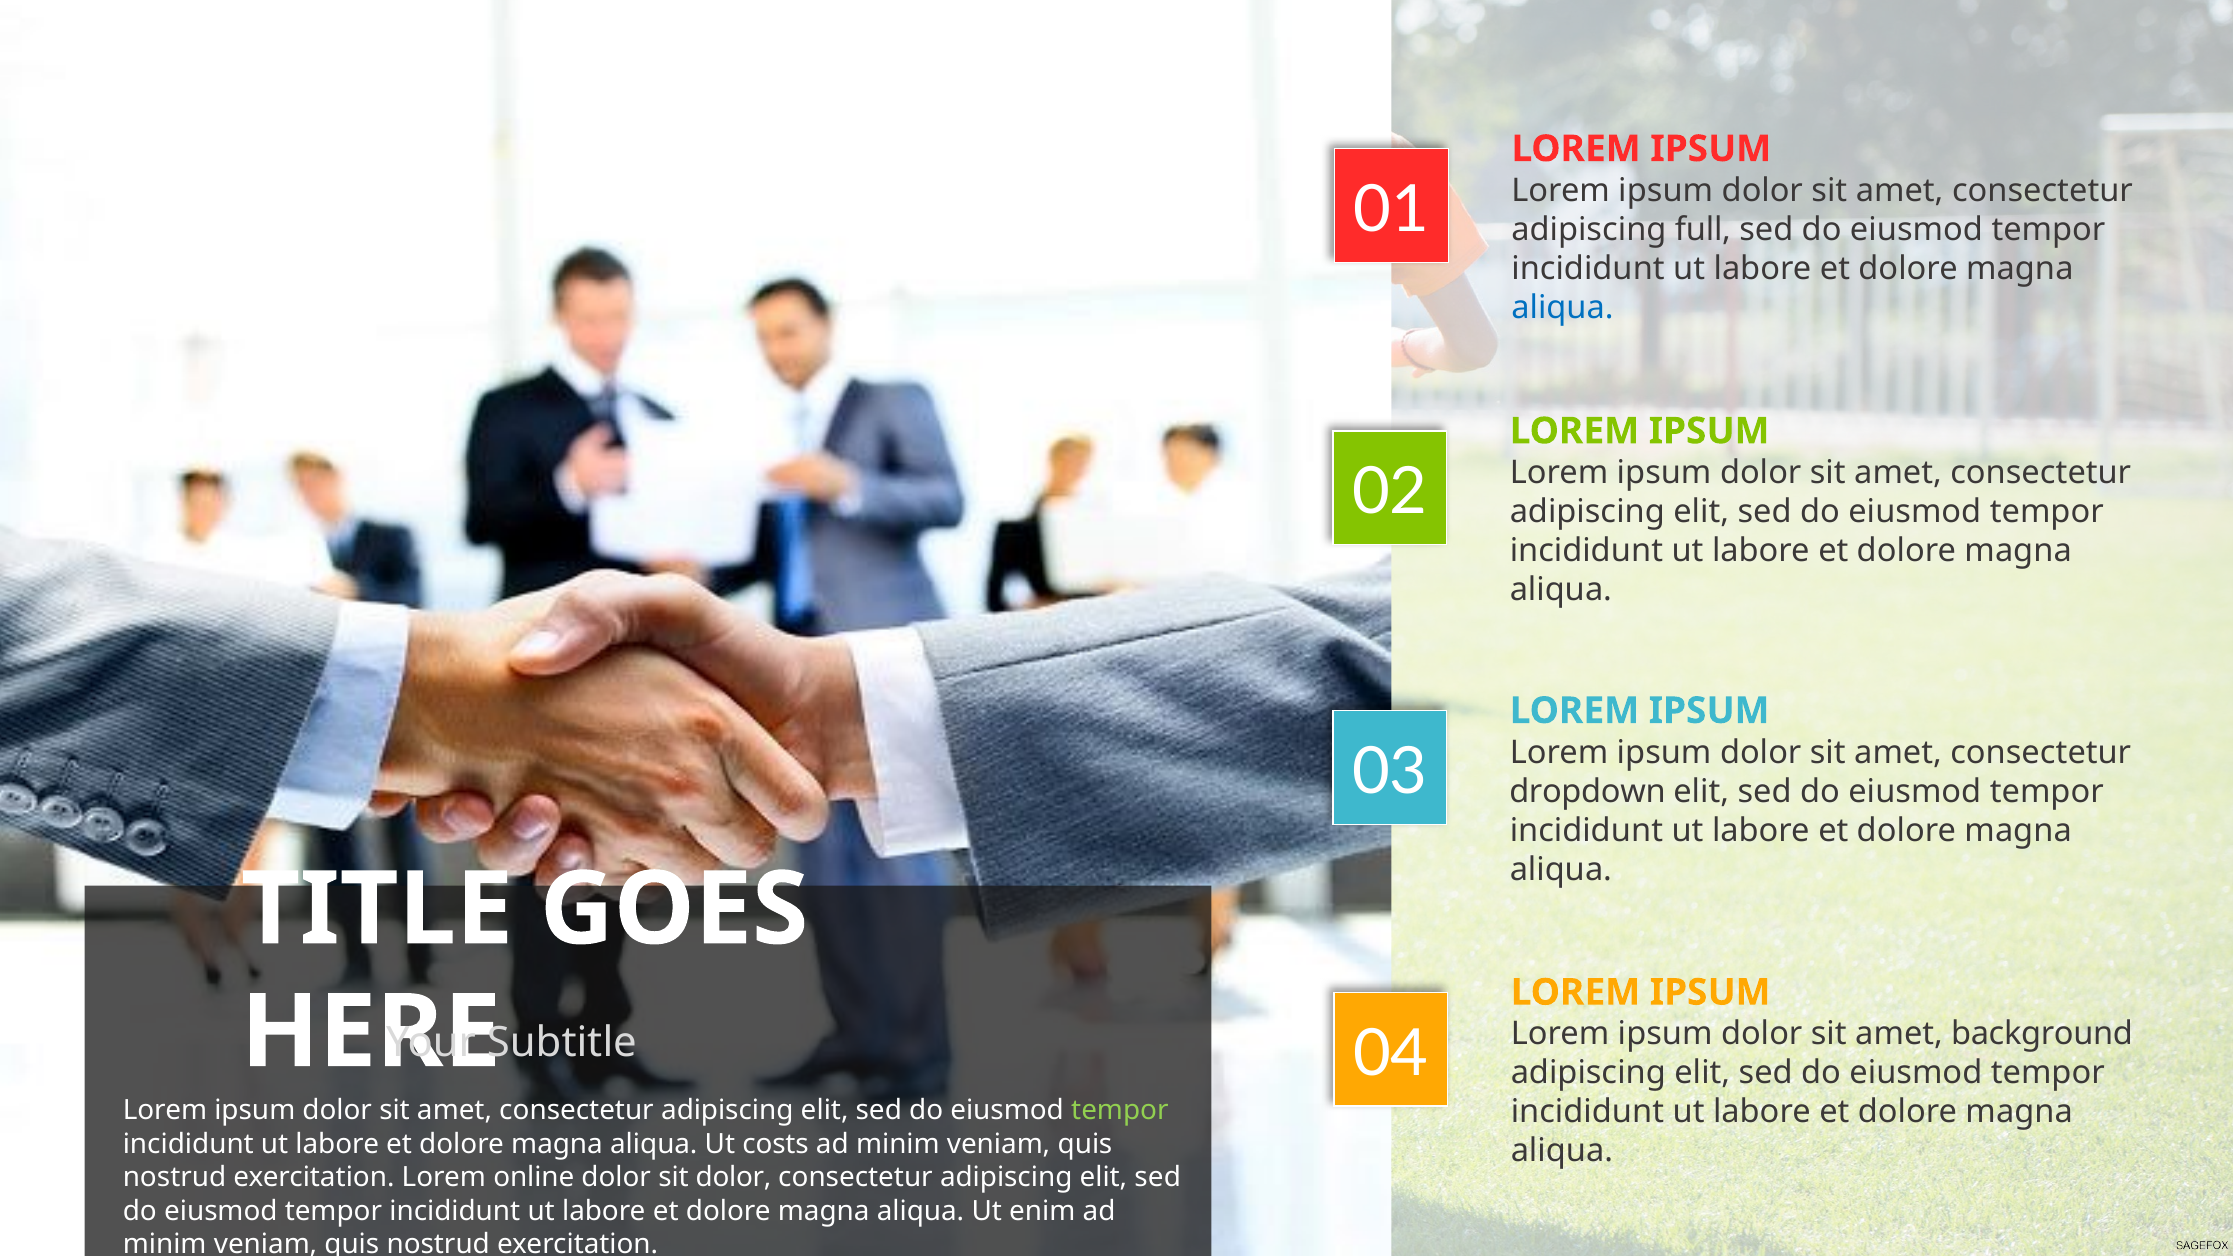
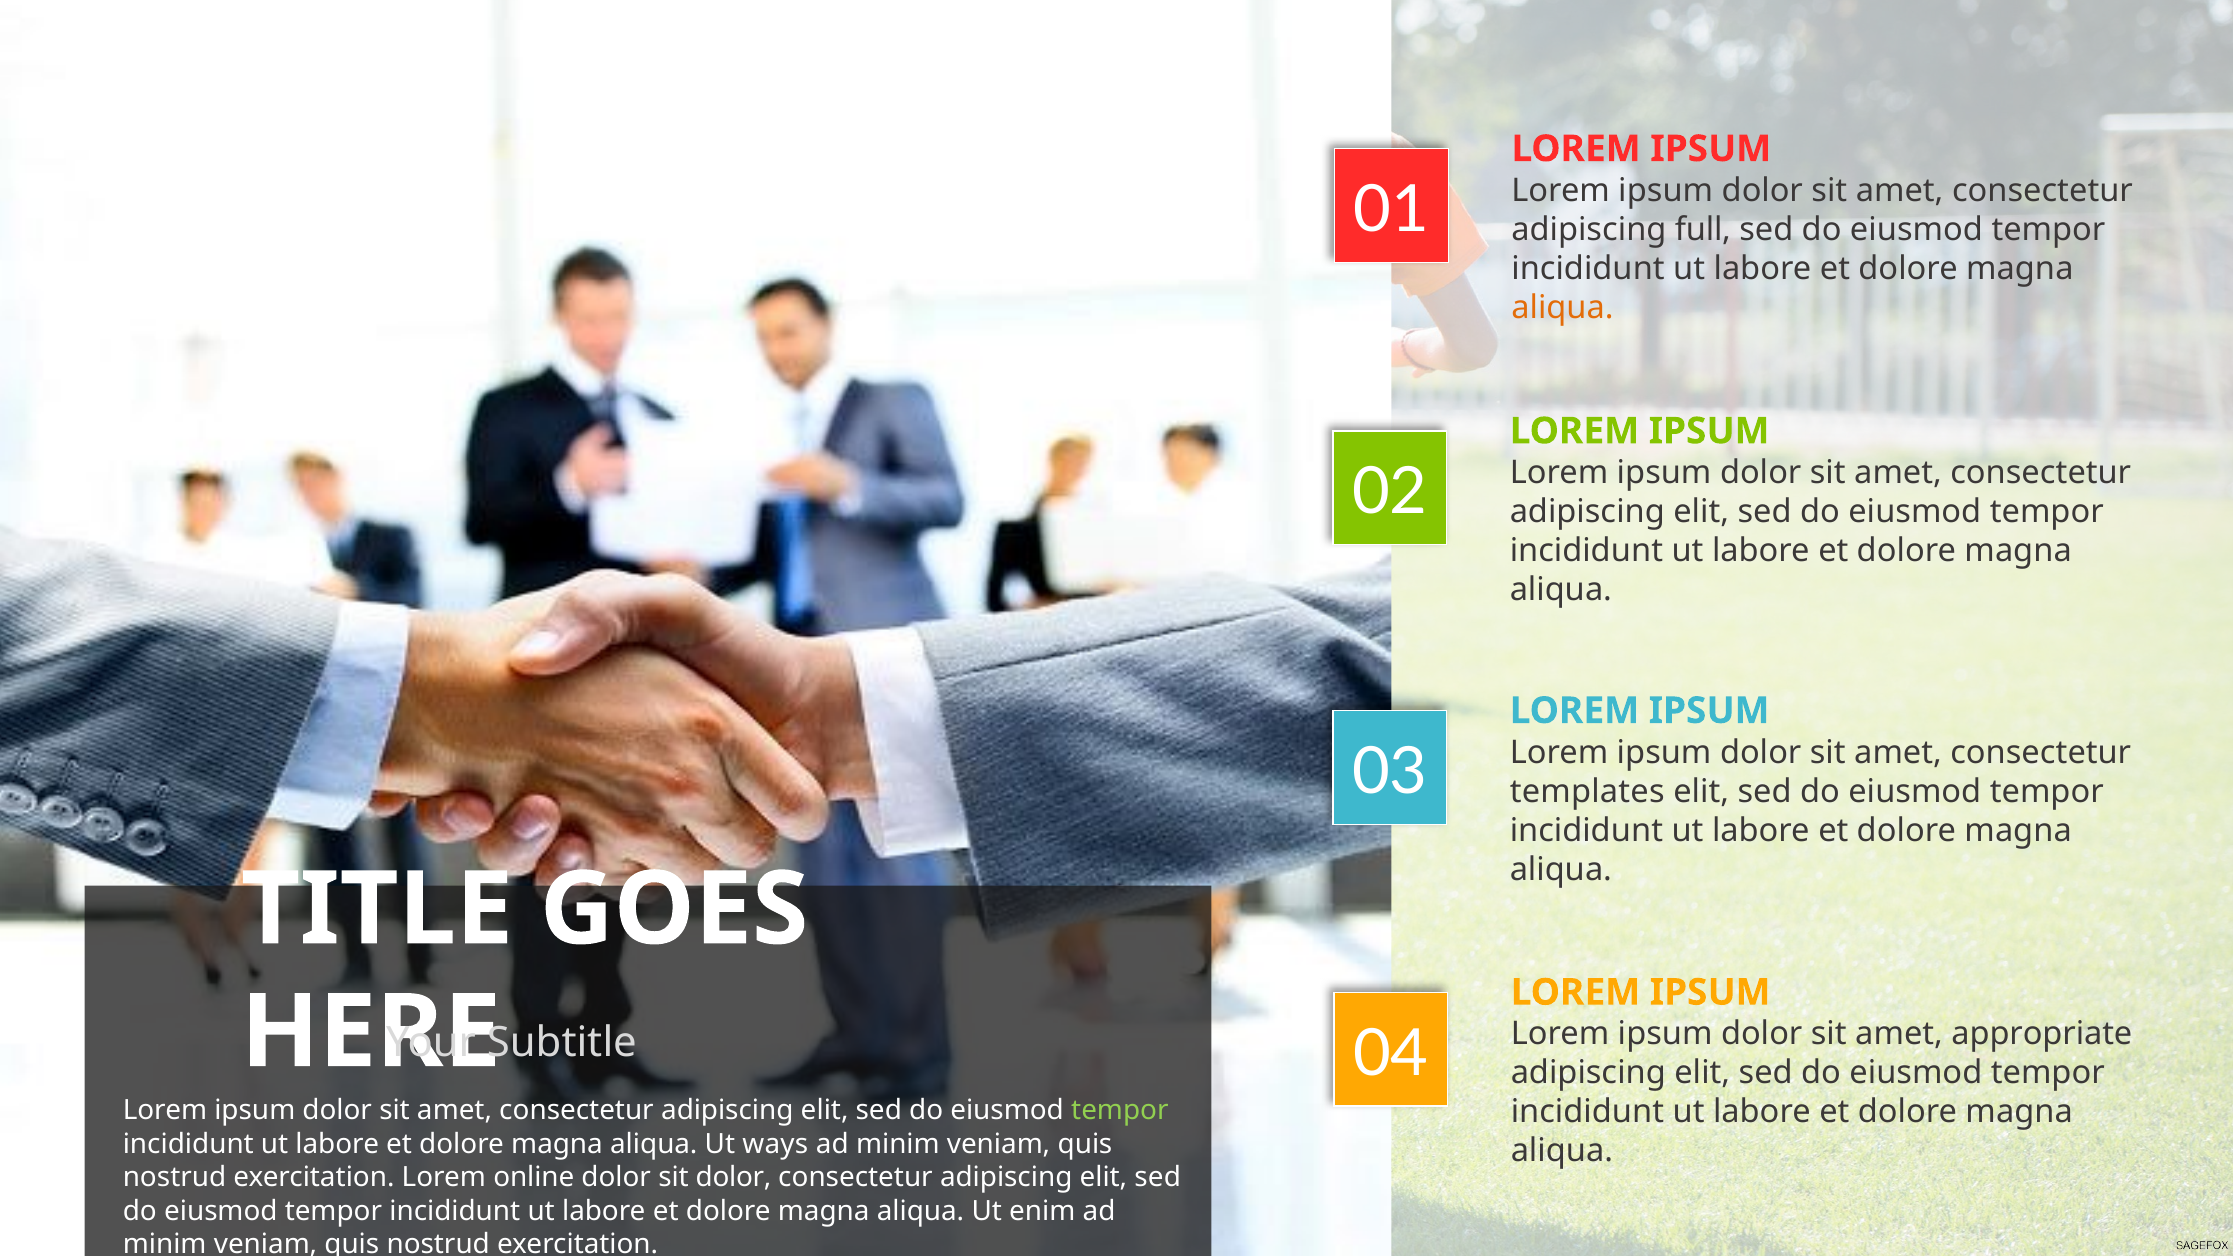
aliqua at (1563, 308) colour: blue -> orange
dropdown: dropdown -> templates
background: background -> appropriate
costs: costs -> ways
